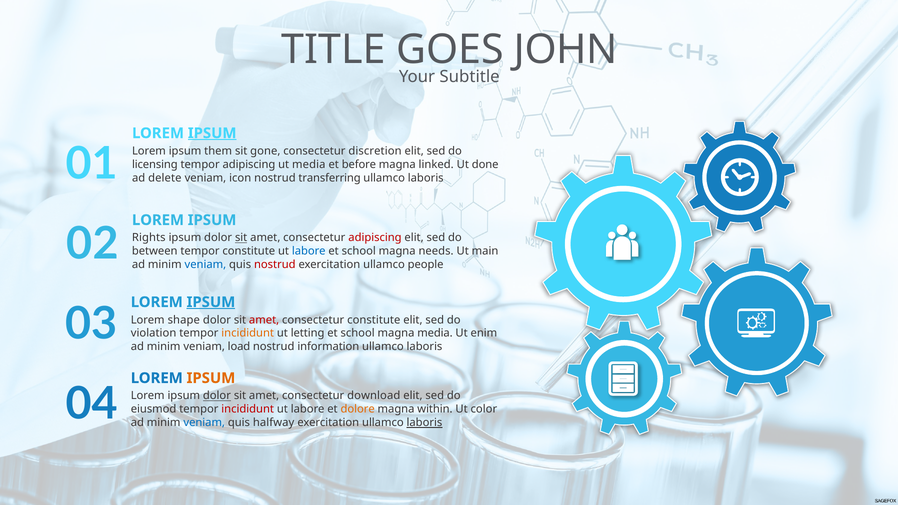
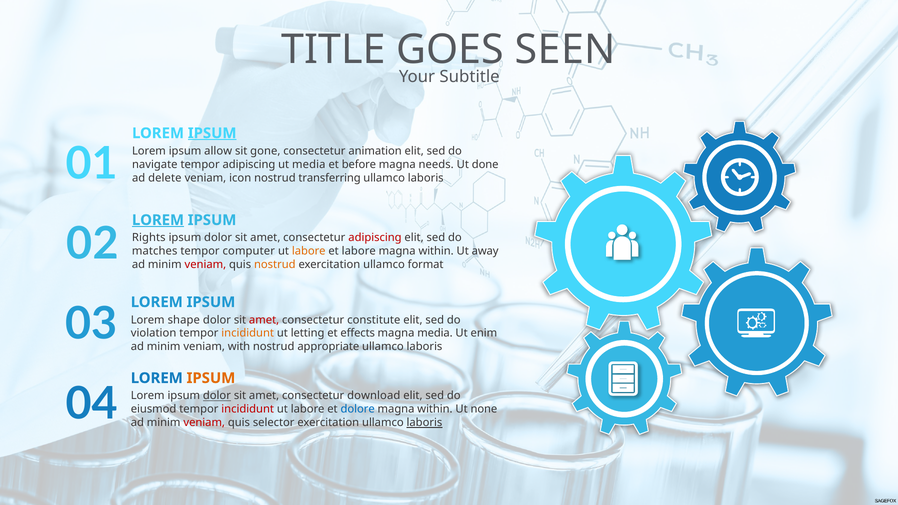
JOHN: JOHN -> SEEN
them: them -> allow
discretion: discretion -> animation
licensing: licensing -> navigate
linked: linked -> needs
LOREM at (158, 220) underline: none -> present
sit at (241, 238) underline: present -> none
between: between -> matches
tempor constitute: constitute -> computer
labore at (309, 251) colour: blue -> orange
school at (359, 251): school -> labore
needs at (436, 251): needs -> within
main: main -> away
veniam at (205, 265) colour: blue -> red
nostrud at (275, 265) colour: red -> orange
people: people -> format
IPSUM at (211, 302) underline: present -> none
school at (358, 333): school -> effects
load: load -> with
information: information -> appropriate
dolore colour: orange -> blue
color: color -> none
veniam at (204, 423) colour: blue -> red
halfway: halfway -> selector
